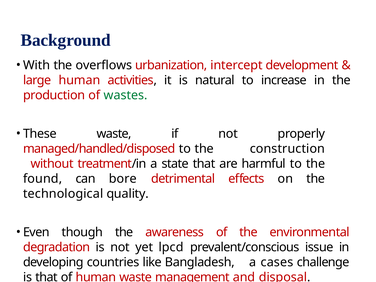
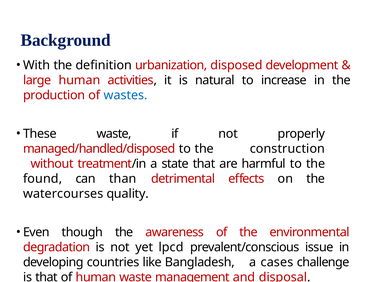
overflows: overflows -> definition
intercept: intercept -> disposed
wastes colour: green -> blue
bore: bore -> than
technological: technological -> watercourses
